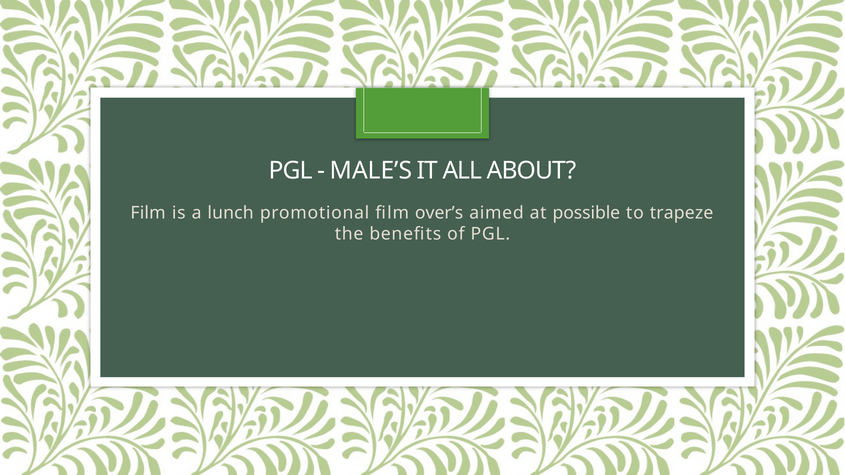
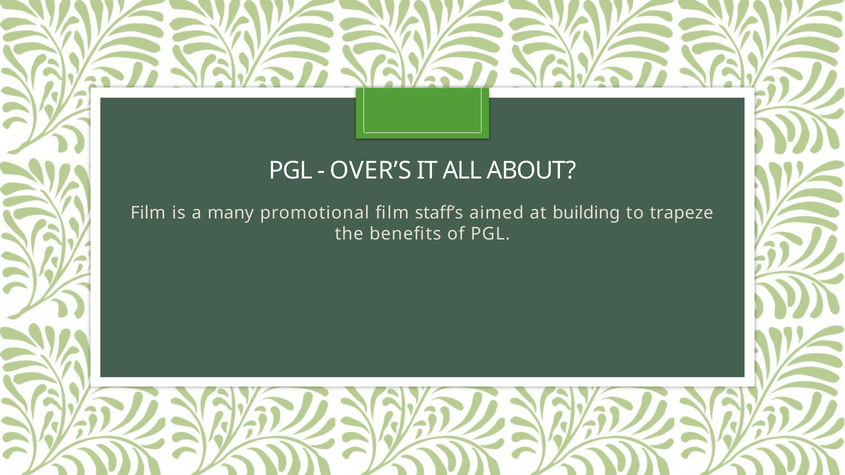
MALE’S: MALE’S -> OVER’S
lunch: lunch -> many
over’s: over’s -> staff’s
possible: possible -> building
